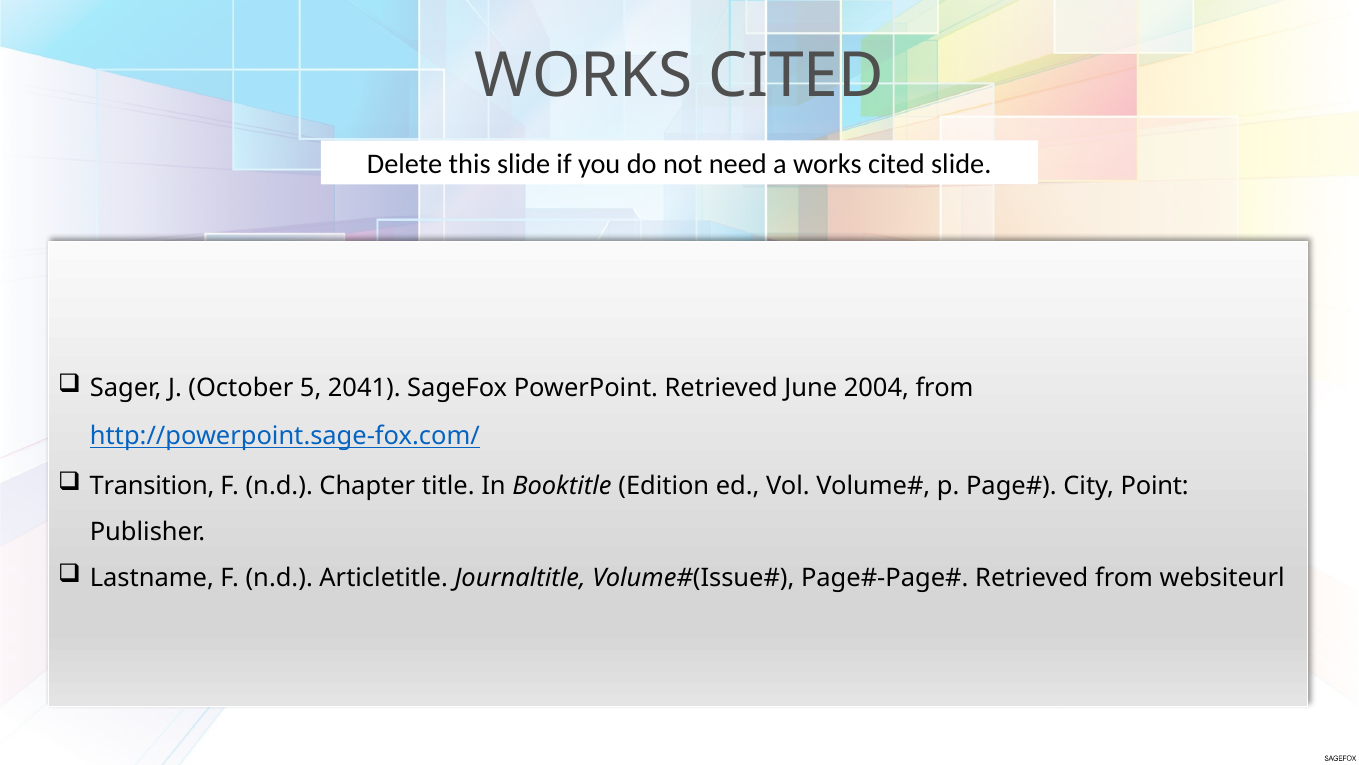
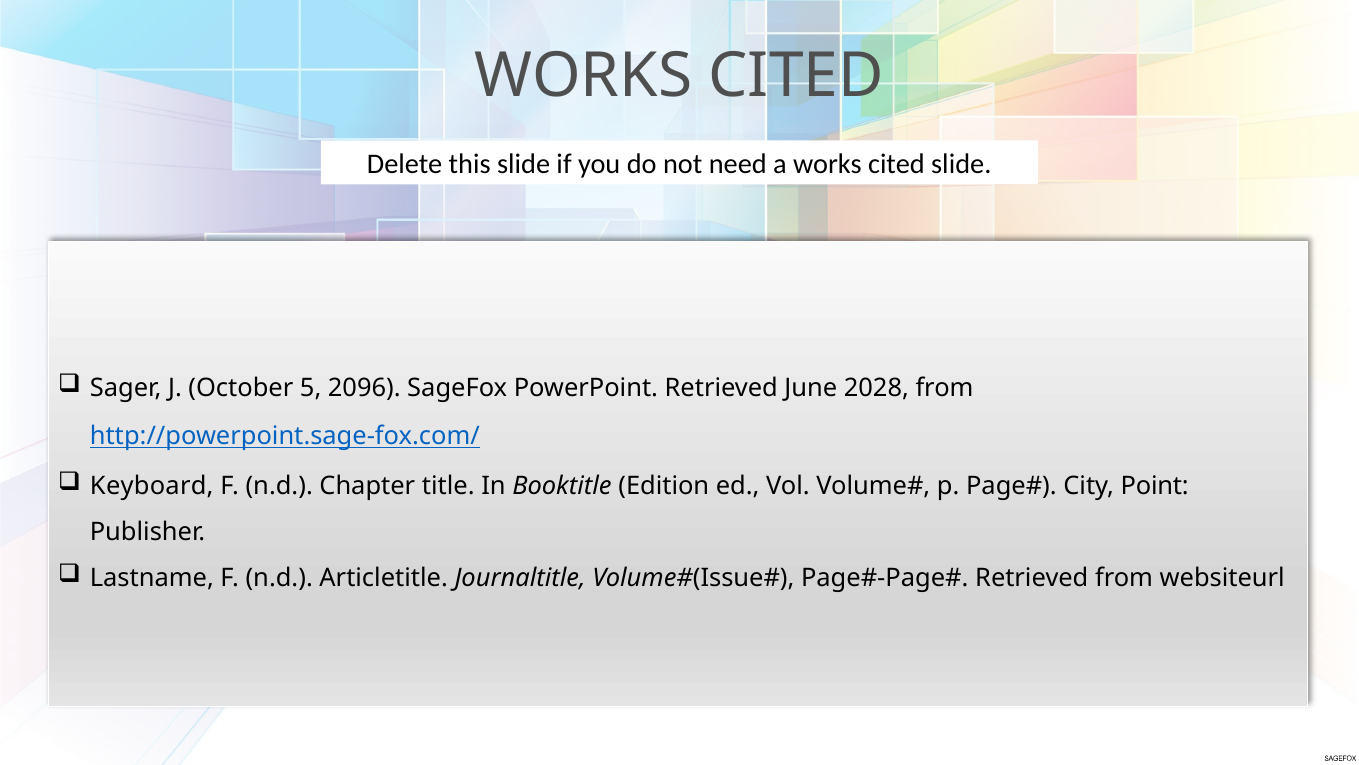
2041: 2041 -> 2096
2004: 2004 -> 2028
Transition: Transition -> Keyboard
